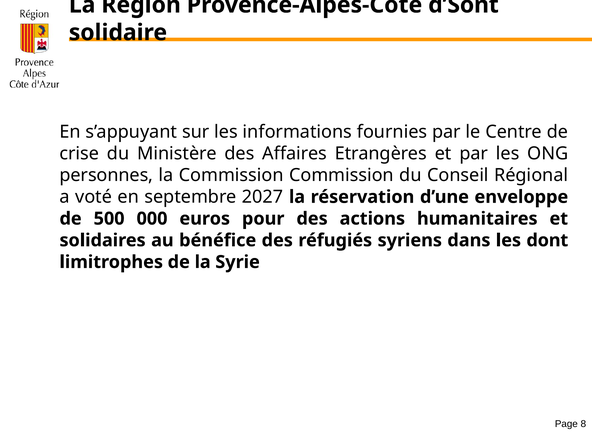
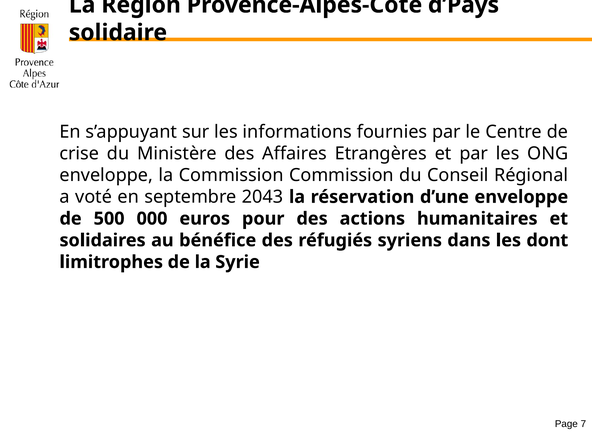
d’Sont: d’Sont -> d’Pays
personnes at (106, 175): personnes -> enveloppe
2027: 2027 -> 2043
8: 8 -> 7
